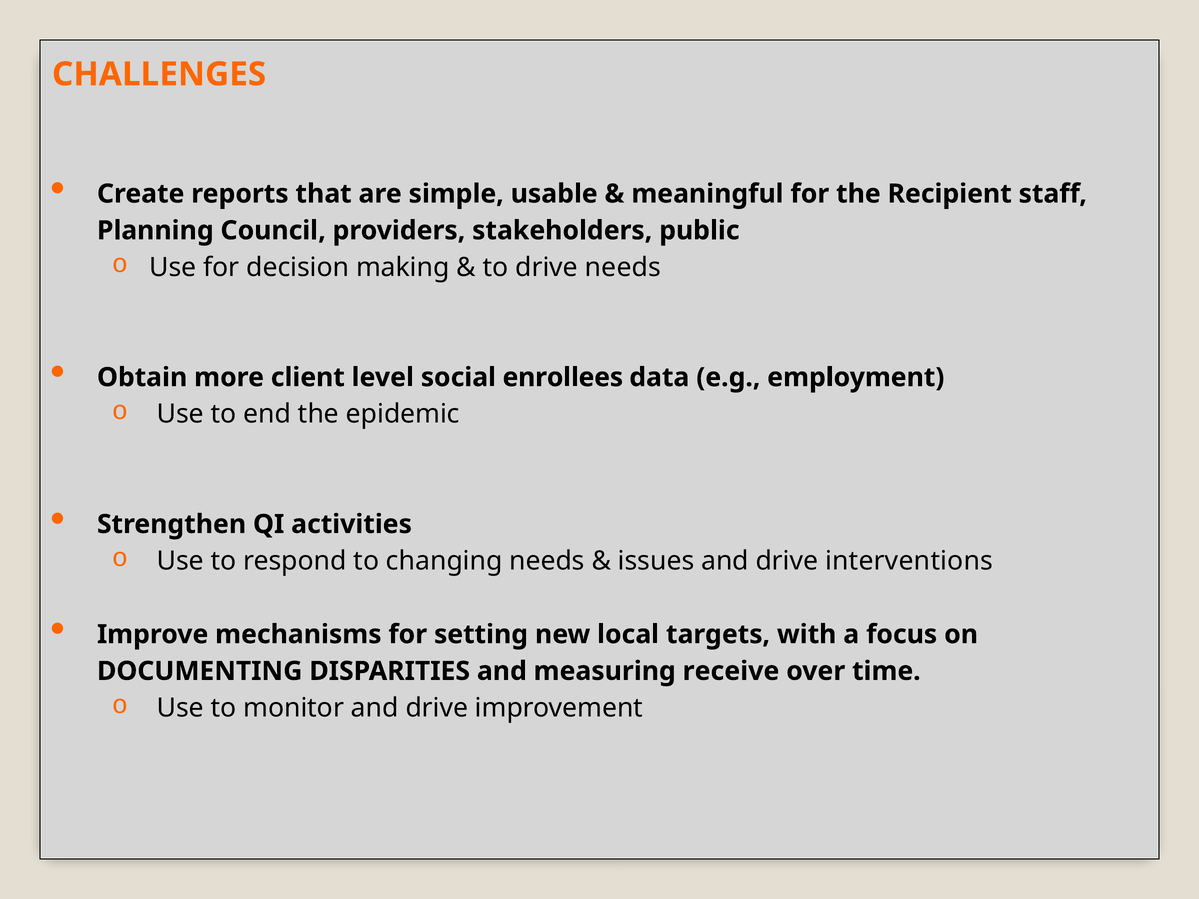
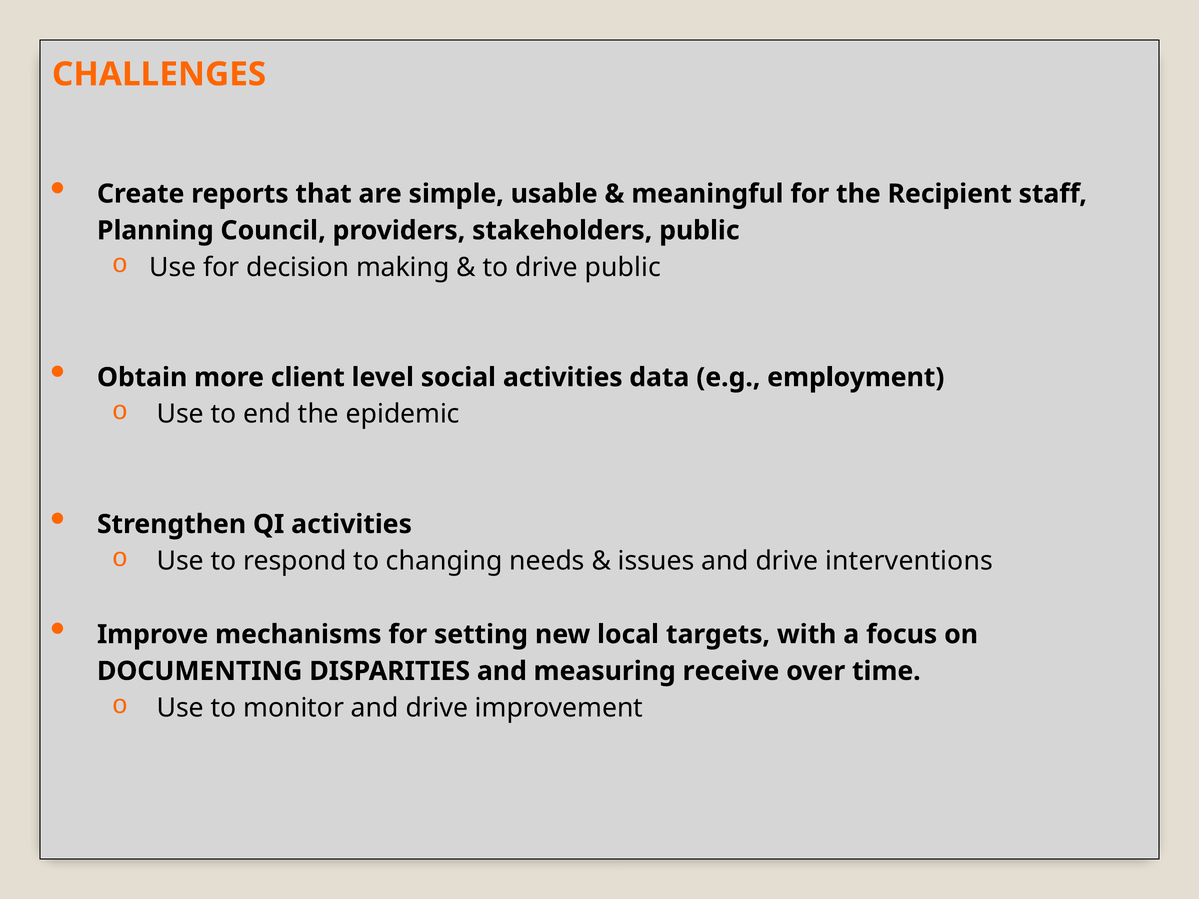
drive needs: needs -> public
social enrollees: enrollees -> activities
